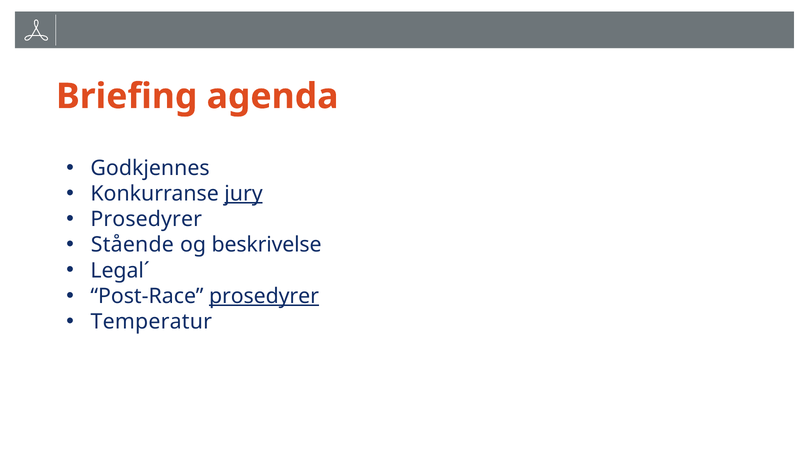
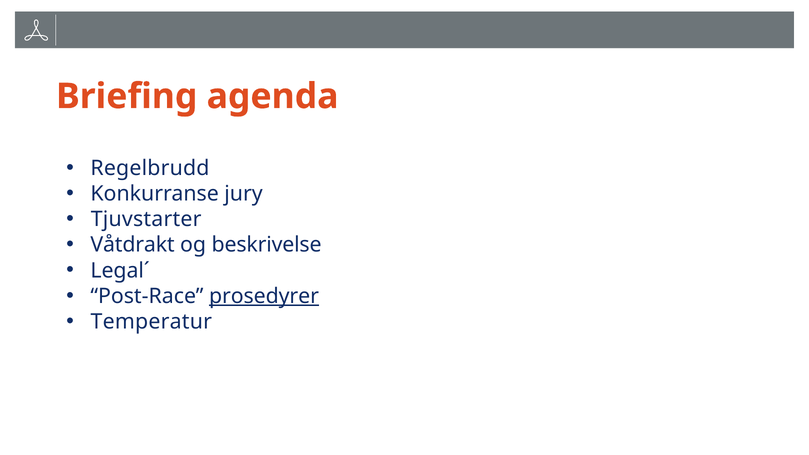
Godkjennes: Godkjennes -> Regelbrudd
jury underline: present -> none
Prosedyrer at (146, 219): Prosedyrer -> Tjuvstarter
Stående: Stående -> Våtdrakt
